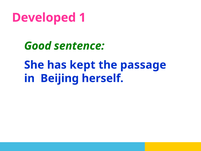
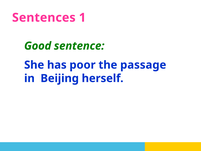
Developed: Developed -> Sentences
kept: kept -> poor
